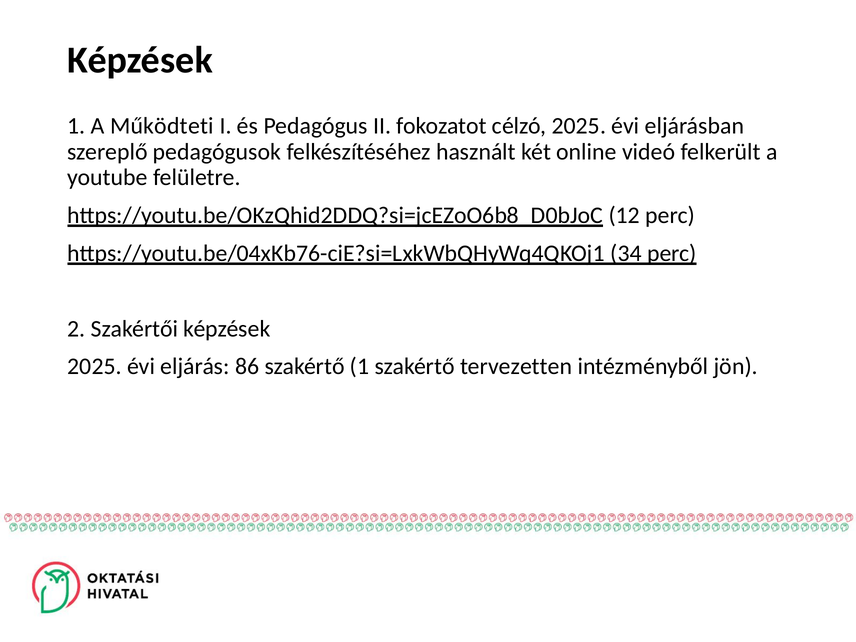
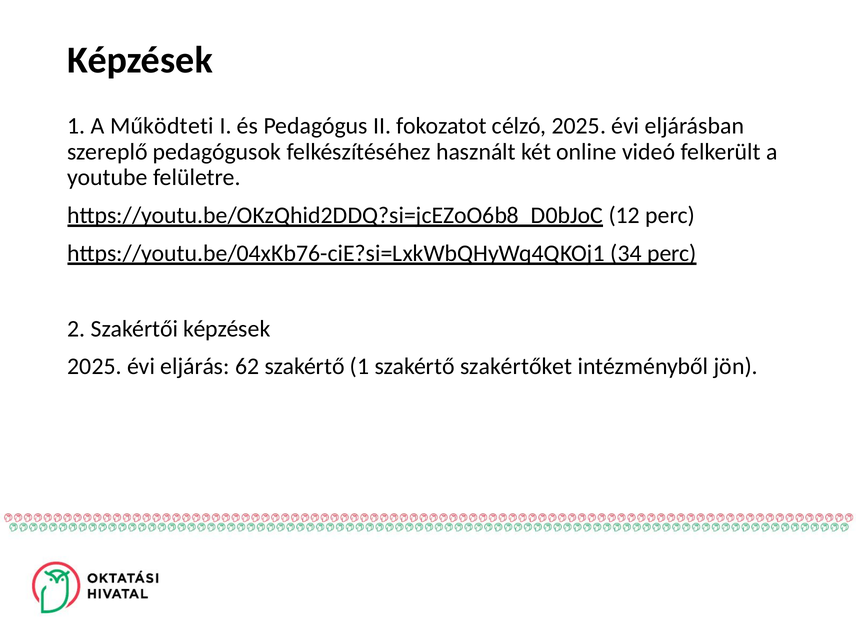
86: 86 -> 62
tervezetten: tervezetten -> szakértőket
